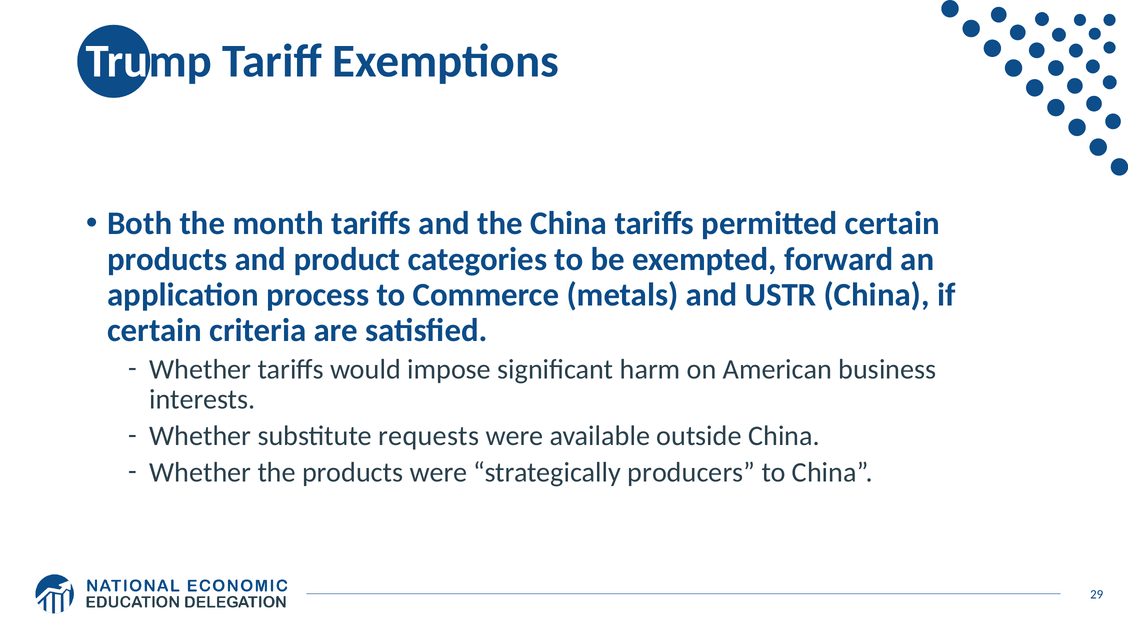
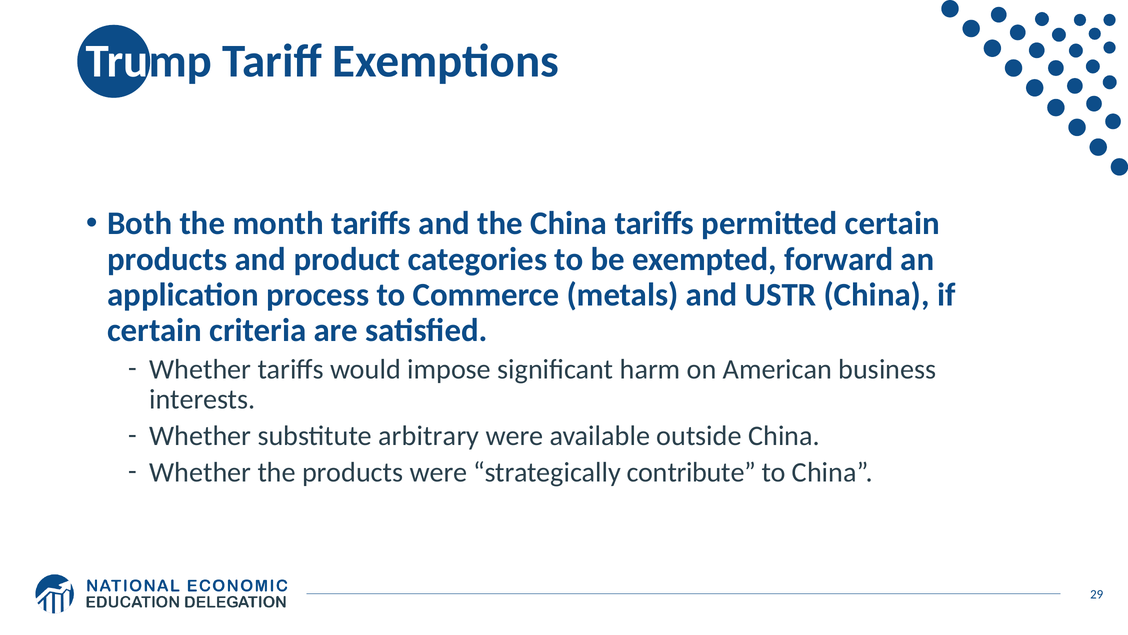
requests: requests -> arbitrary
producers: producers -> contribute
